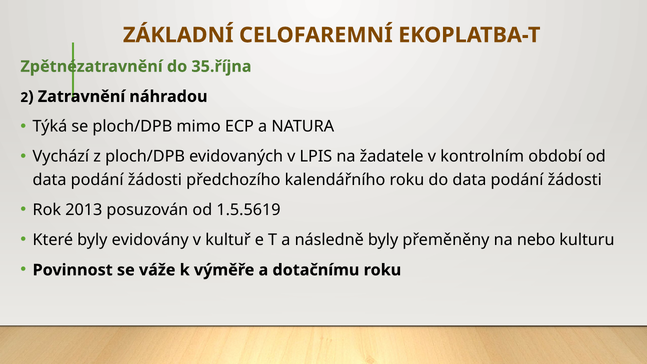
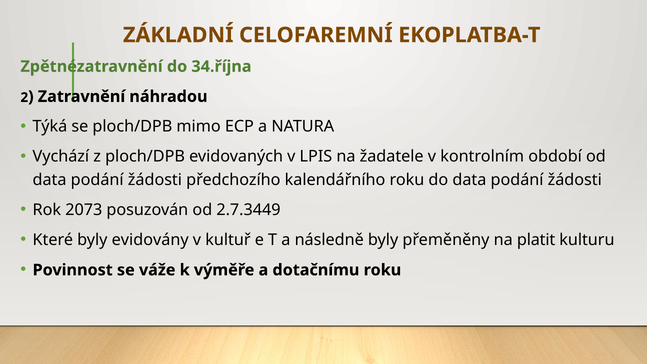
35.října: 35.října -> 34.října
2013: 2013 -> 2073
1.5.5619: 1.5.5619 -> 2.7.3449
nebo: nebo -> platit
